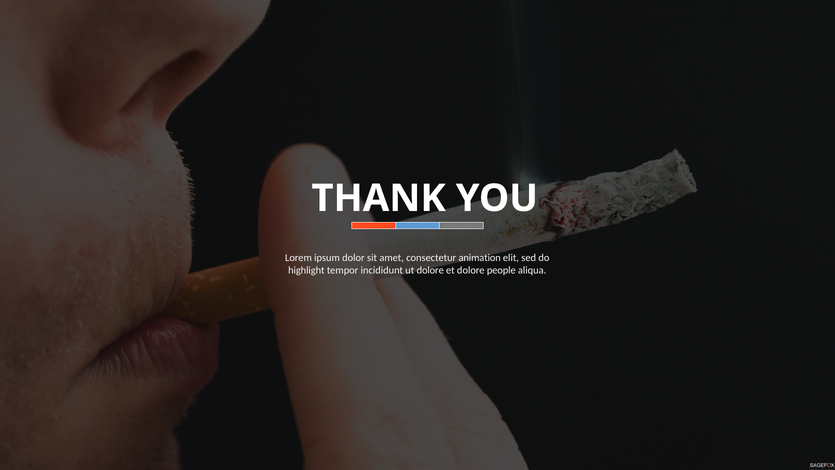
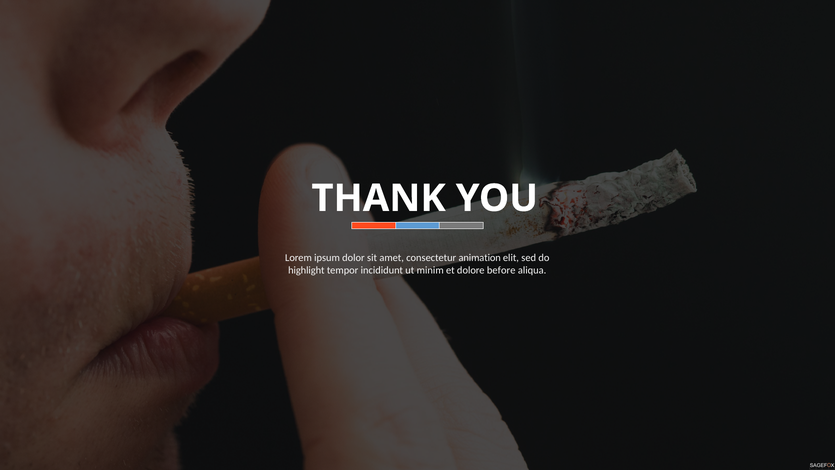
ut dolore: dolore -> minim
people: people -> before
